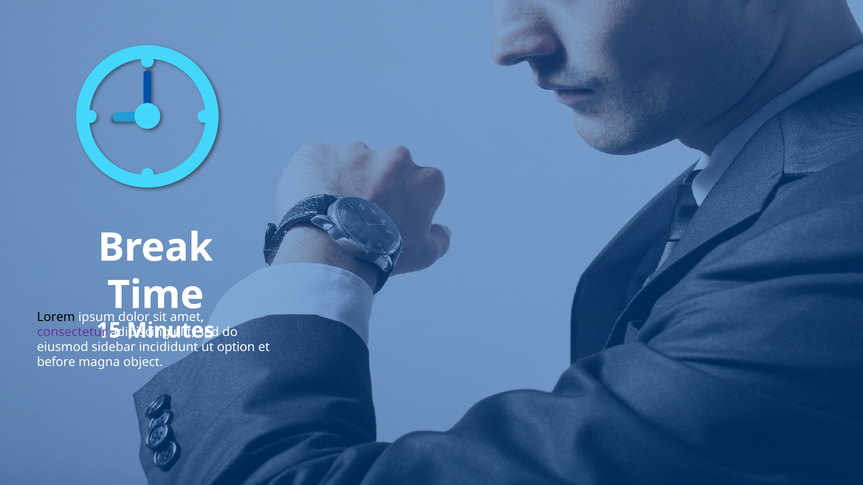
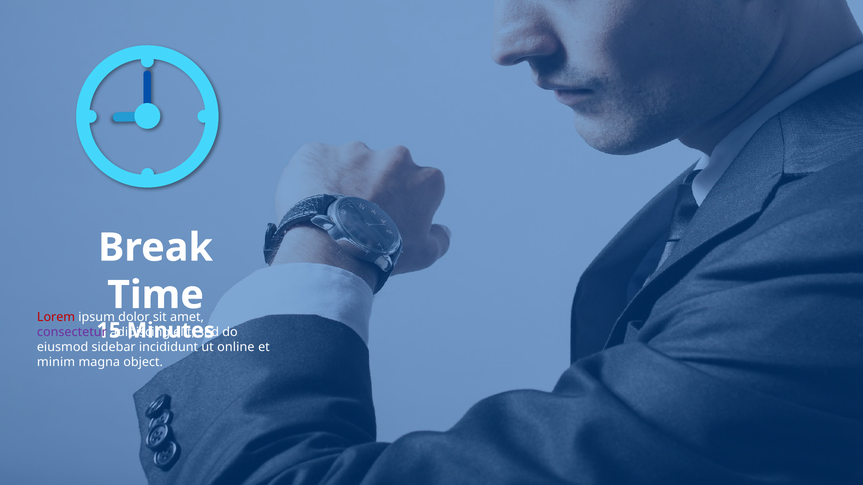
Lorem colour: black -> red
option: option -> online
before: before -> minim
